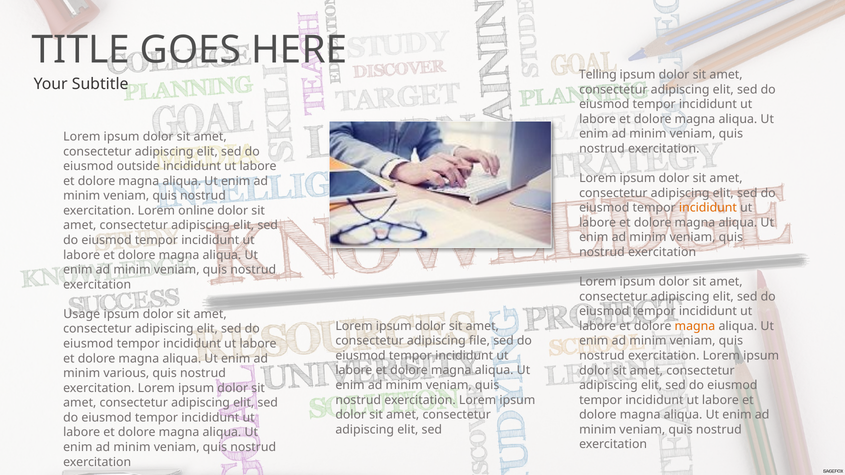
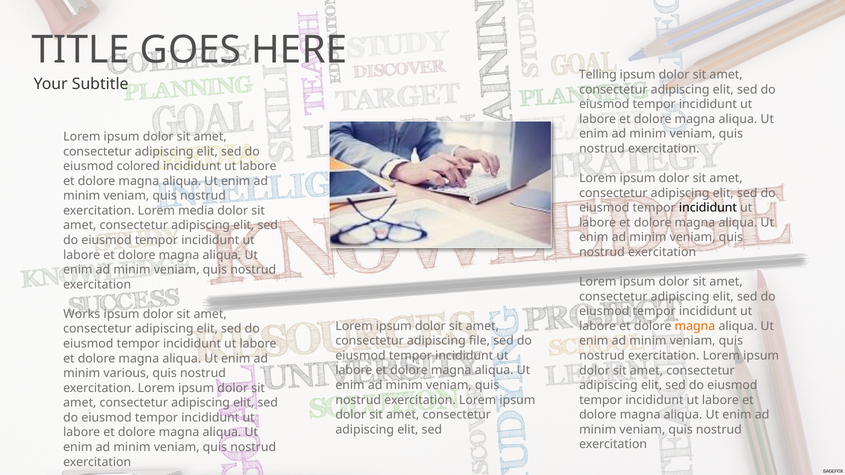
outside: outside -> colored
incididunt at (708, 208) colour: orange -> black
online: online -> media
Usage: Usage -> Works
